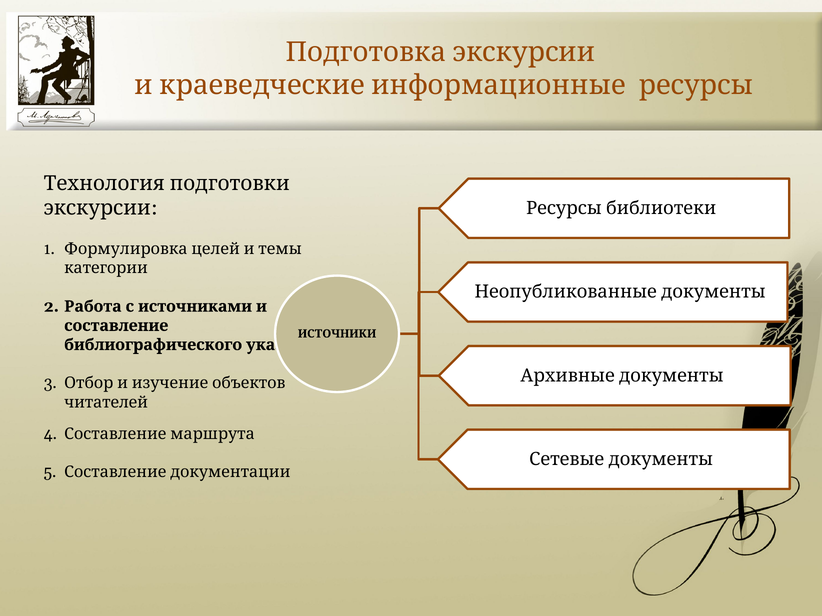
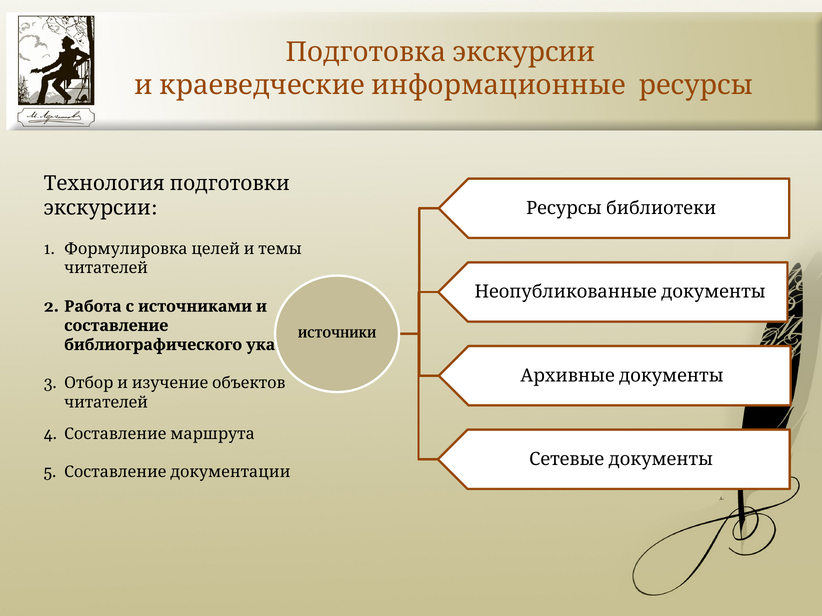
категории at (106, 268): категории -> читателей
